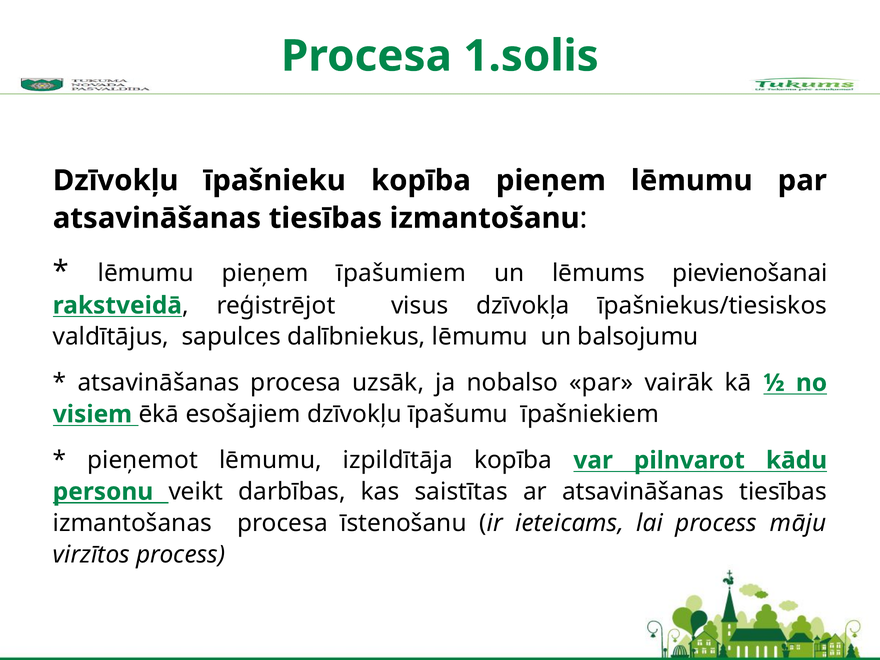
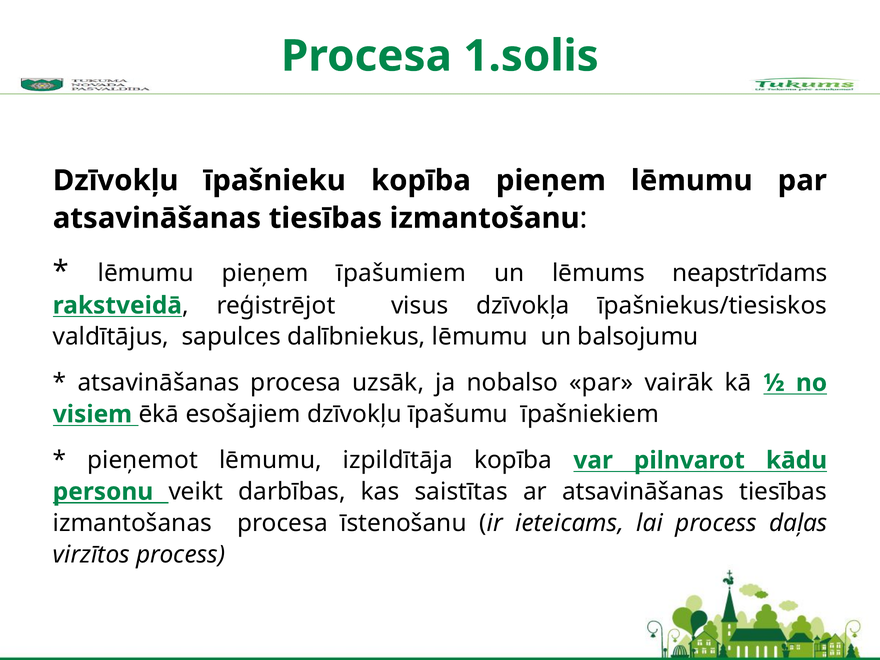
pievienošanai: pievienošanai -> neapstrīdams
māju: māju -> daļas
